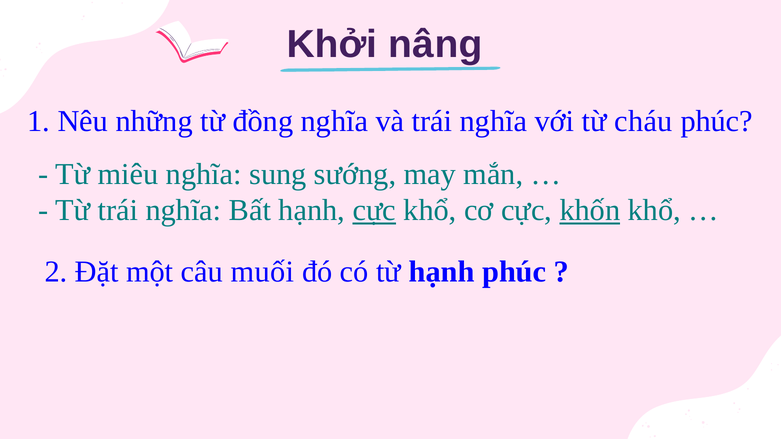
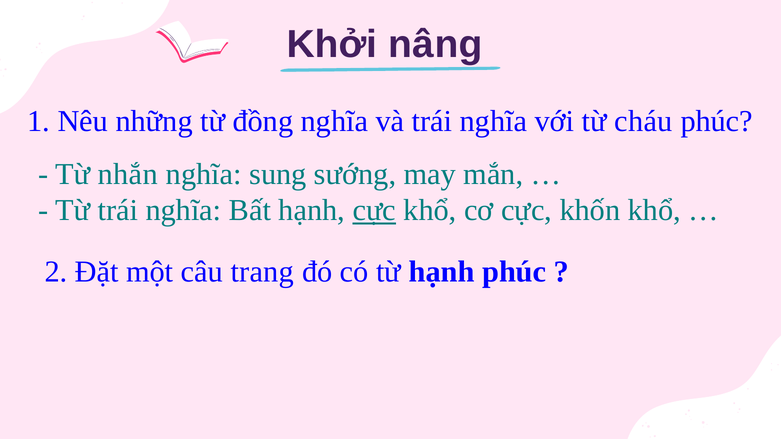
miêu: miêu -> nhắn
khốn underline: present -> none
muối: muối -> trang
